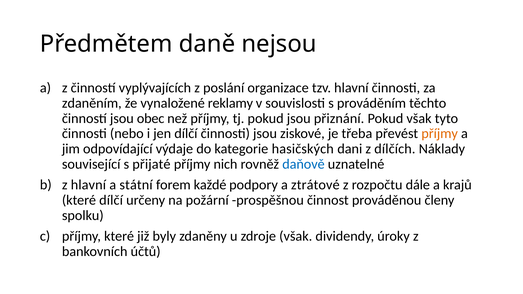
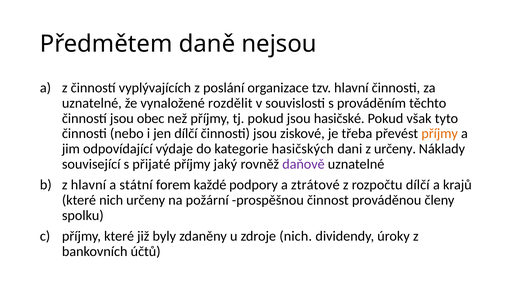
zdaněním at (92, 103): zdaněním -> uznatelné
reklamy: reklamy -> rozdělit
přiznání: přiznání -> hasičské
z dílčích: dílčích -> určeny
nich: nich -> jaký
daňově colour: blue -> purple
rozpočtu dále: dále -> dílčí
které dílčí: dílčí -> nich
zdroje však: však -> nich
